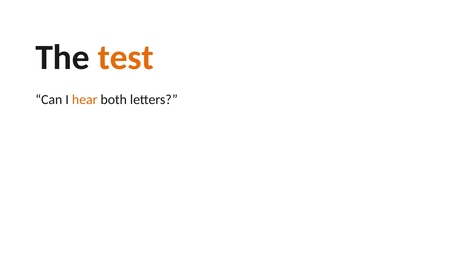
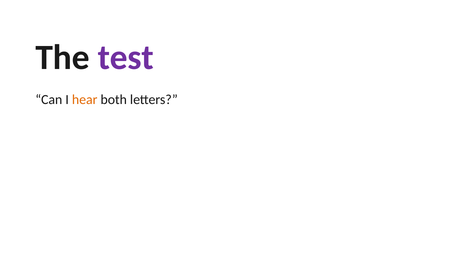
test colour: orange -> purple
